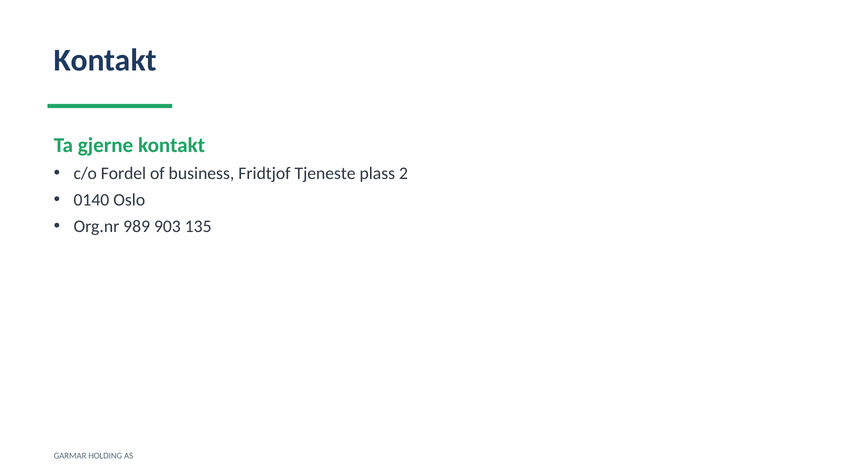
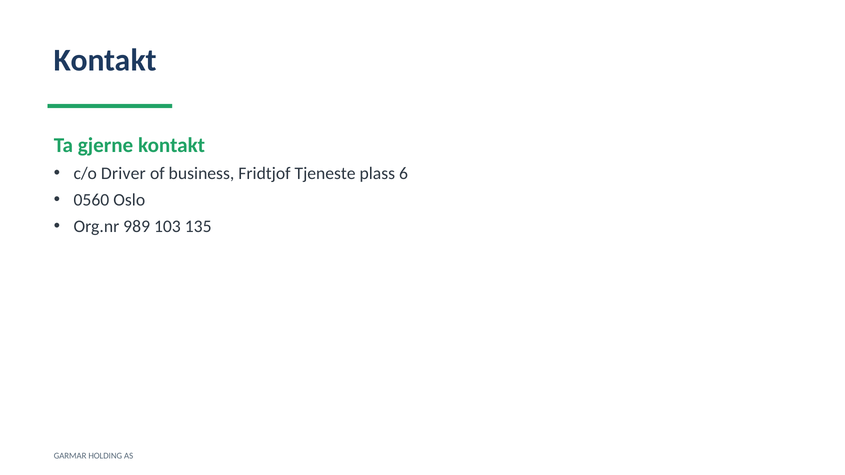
Fordel: Fordel -> Driver
2: 2 -> 6
0140: 0140 -> 0560
903: 903 -> 103
